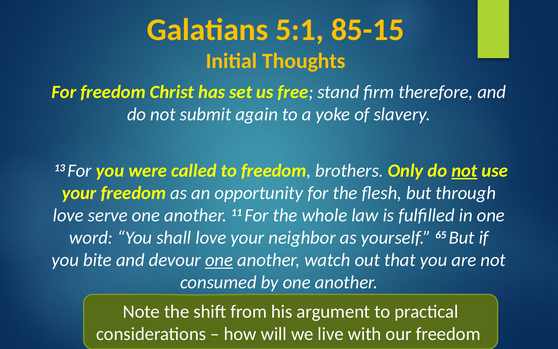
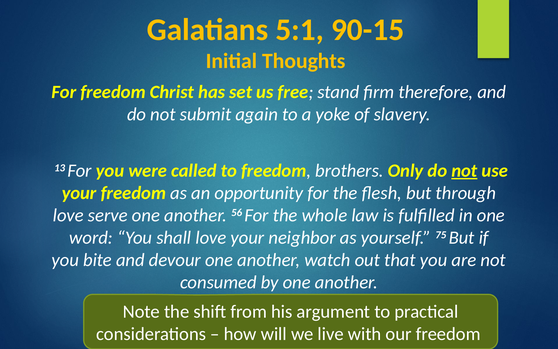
85-15: 85-15 -> 90-15
11: 11 -> 56
65: 65 -> 75
one at (219, 260) underline: present -> none
